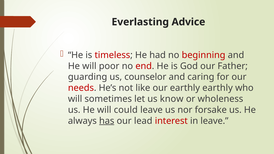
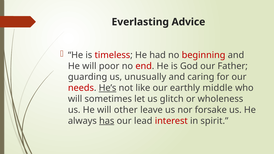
counselor: counselor -> unusually
He’s underline: none -> present
earthly earthly: earthly -> middle
know: know -> glitch
could: could -> other
in leave: leave -> spirit
